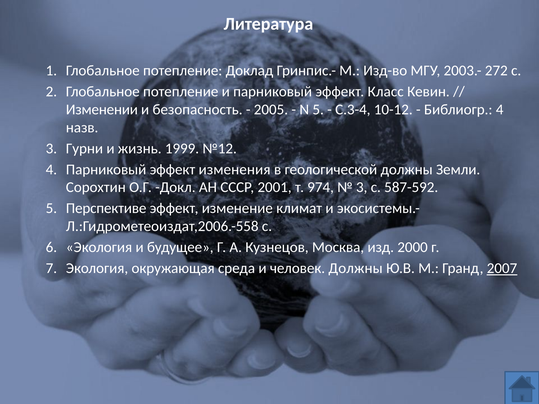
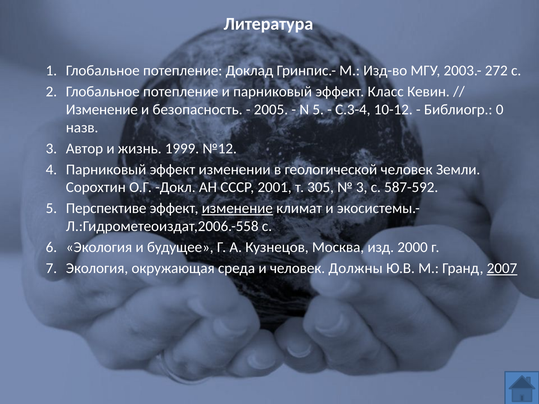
Изменении at (102, 110): Изменении -> Изменение
Библиогр 4: 4 -> 0
Гурни: Гурни -> Автор
изменения: изменения -> изменении
геологической должны: должны -> человек
974: 974 -> 305
изменение at (237, 208) underline: none -> present
